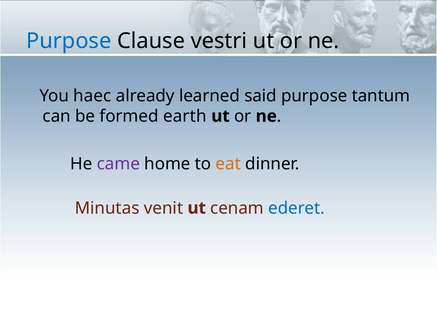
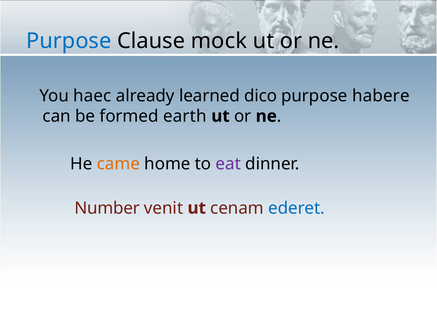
vestri: vestri -> mock
said: said -> dico
tantum: tantum -> habere
came colour: purple -> orange
eat colour: orange -> purple
Minutas: Minutas -> Number
